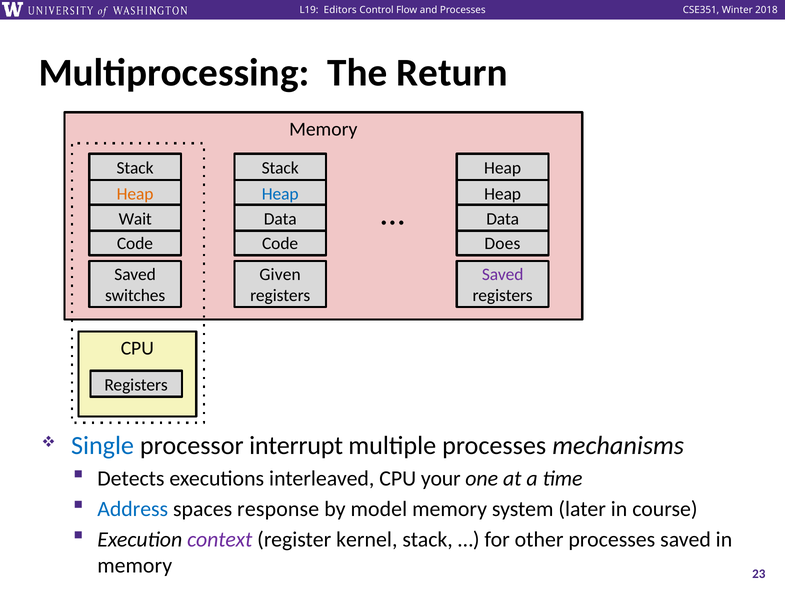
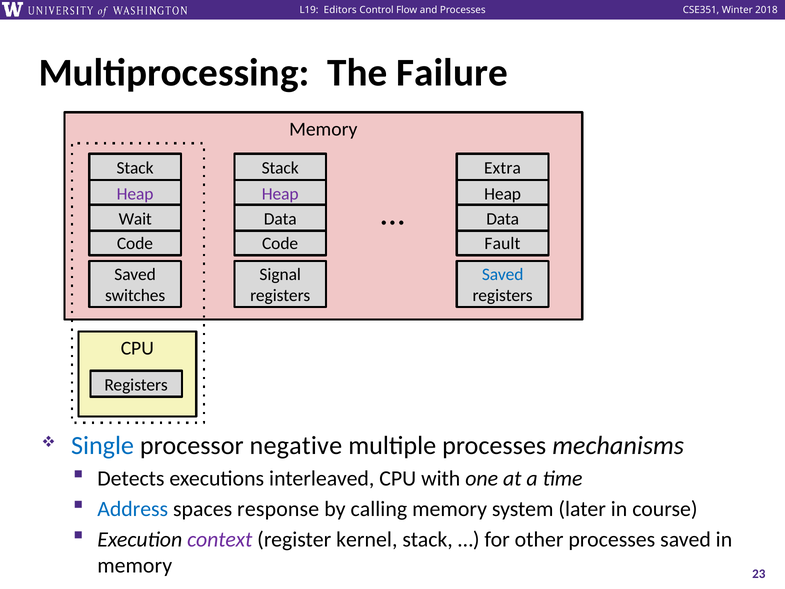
Return: Return -> Failure
Heap at (503, 168): Heap -> Extra
Heap at (135, 194) colour: orange -> purple
Heap at (280, 194) colour: blue -> purple
Does: Does -> Fault
Given: Given -> Signal
Saved at (503, 275) colour: purple -> blue
interrupt: interrupt -> negative
your: your -> with
model: model -> calling
